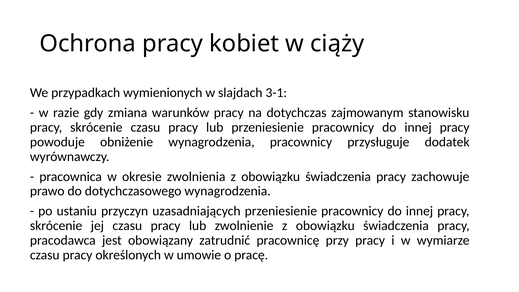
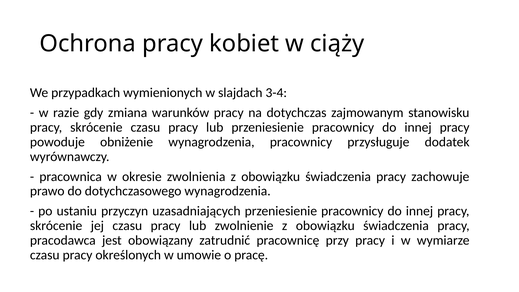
3-1: 3-1 -> 3-4
